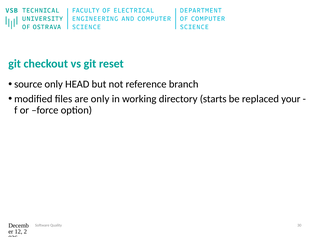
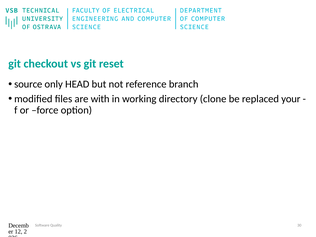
are only: only -> with
starts: starts -> clone
